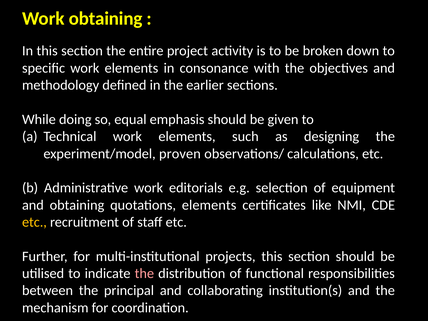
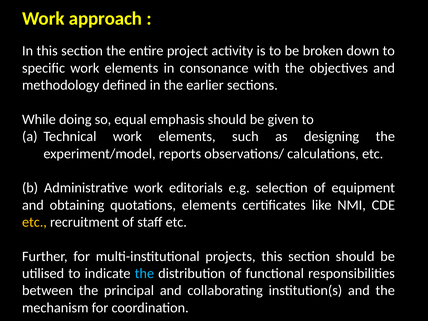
Work obtaining: obtaining -> approach
proven: proven -> reports
the at (144, 273) colour: pink -> light blue
